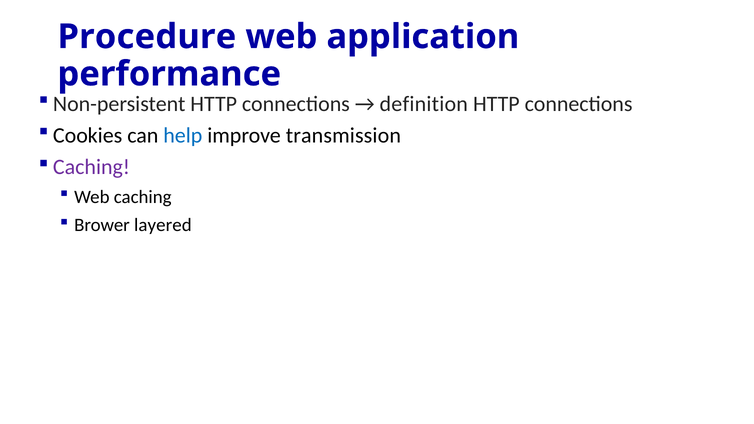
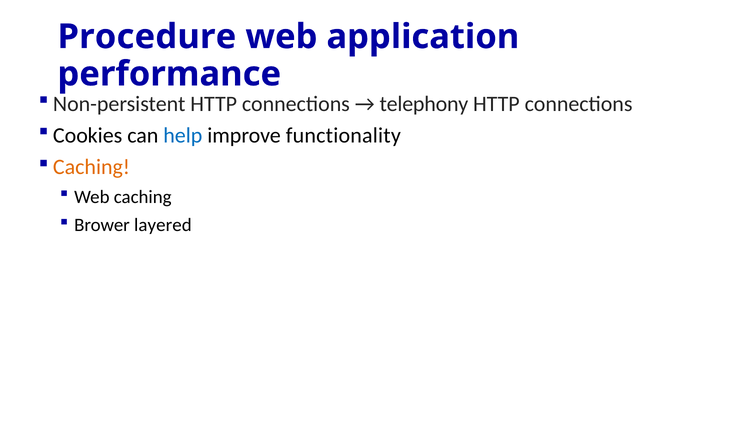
definition: definition -> telephony
transmission: transmission -> functionality
Caching at (92, 167) colour: purple -> orange
